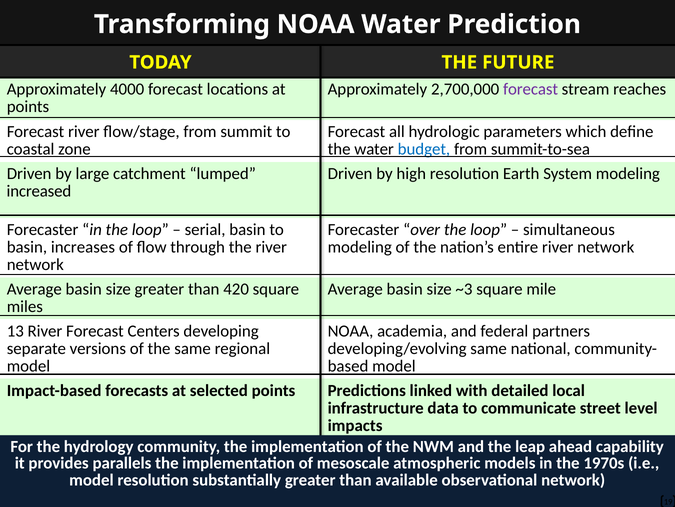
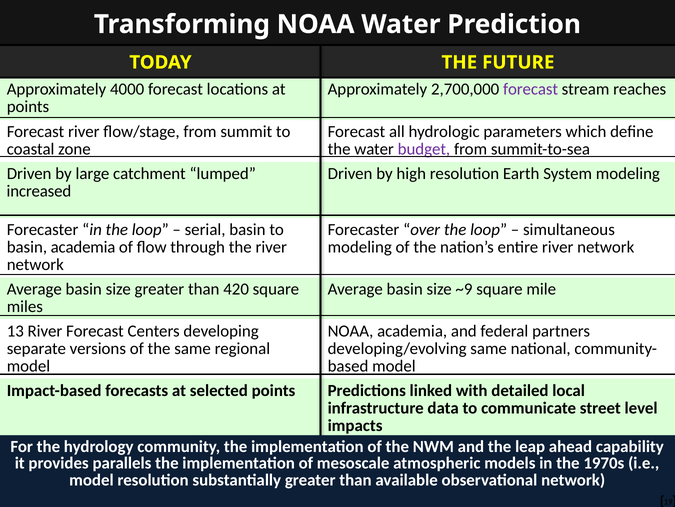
budget colour: blue -> purple
basin increases: increases -> academia
~3: ~3 -> ~9
